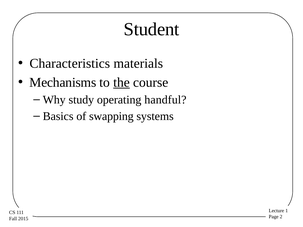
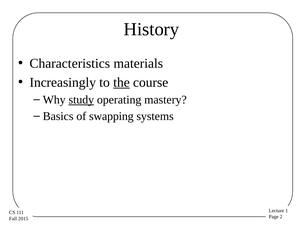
Student: Student -> History
Mechanisms: Mechanisms -> Increasingly
study underline: none -> present
handful: handful -> mastery
